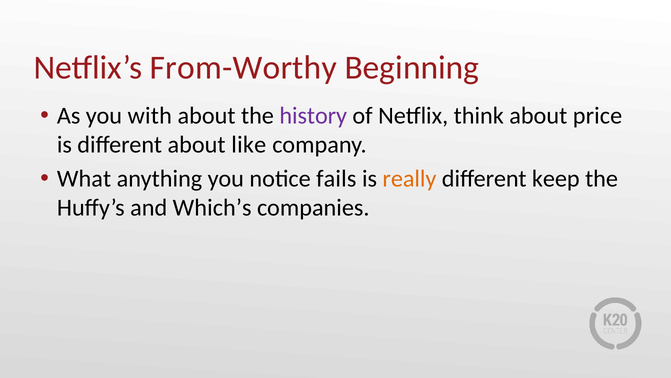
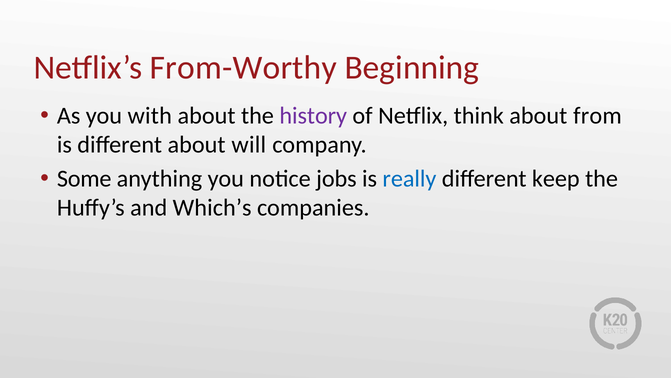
price: price -> from
like: like -> will
What: What -> Some
fails: fails -> jobs
really colour: orange -> blue
